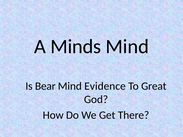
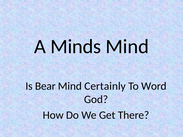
Evidence: Evidence -> Certainly
Great: Great -> Word
